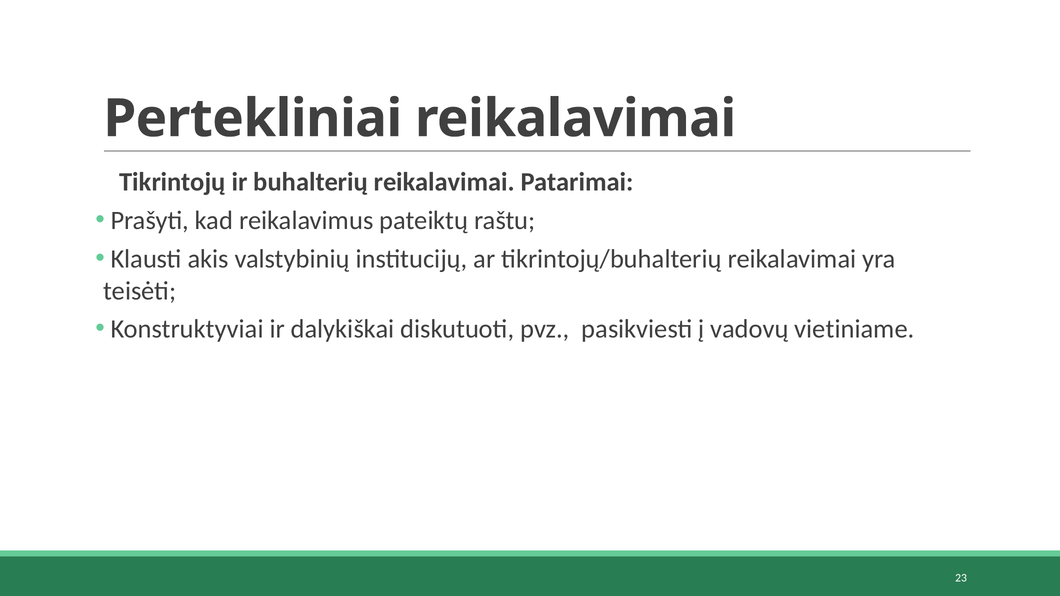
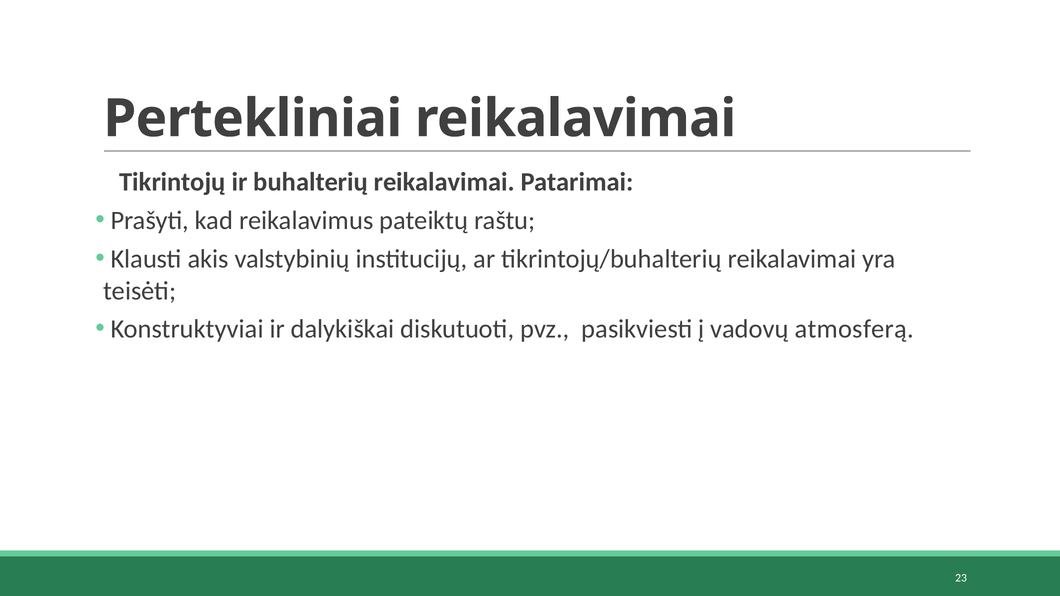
vietiniame: vietiniame -> atmosferą
